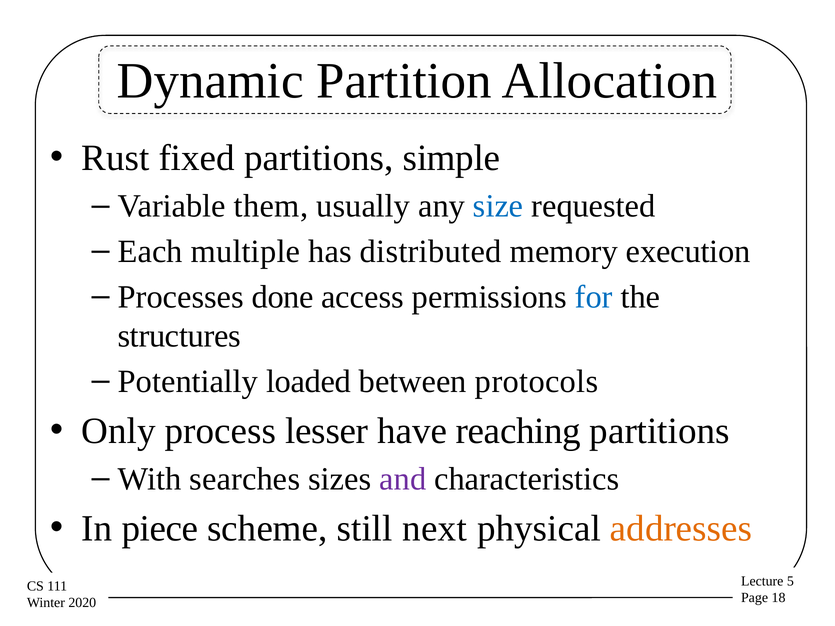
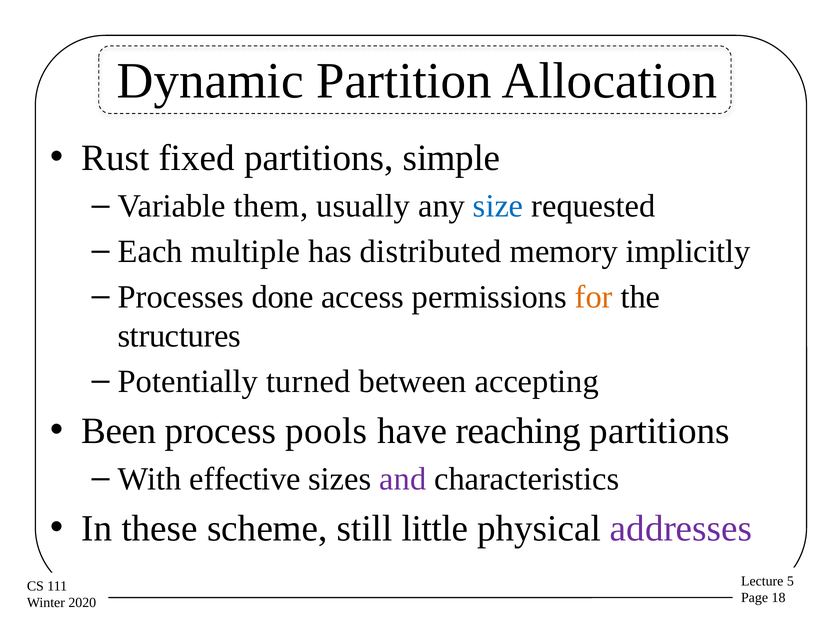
execution: execution -> implicitly
for colour: blue -> orange
loaded: loaded -> turned
protocols: protocols -> accepting
Only: Only -> Been
lesser: lesser -> pools
searches: searches -> effective
piece: piece -> these
next: next -> little
addresses colour: orange -> purple
